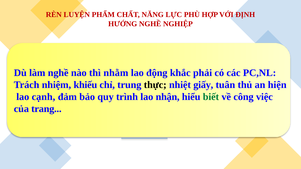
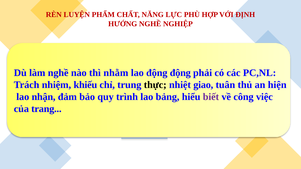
động khắc: khắc -> động
giấy: giấy -> giao
cạnh: cạnh -> nhận
nhận: nhận -> bảng
biết colour: green -> purple
